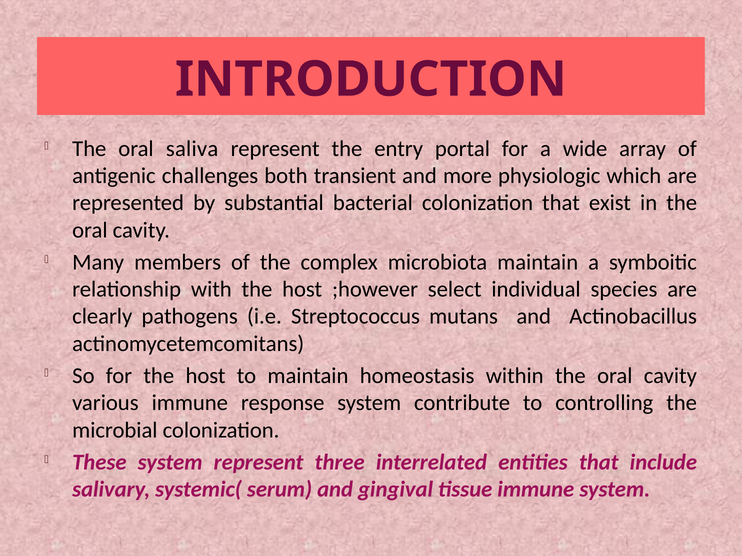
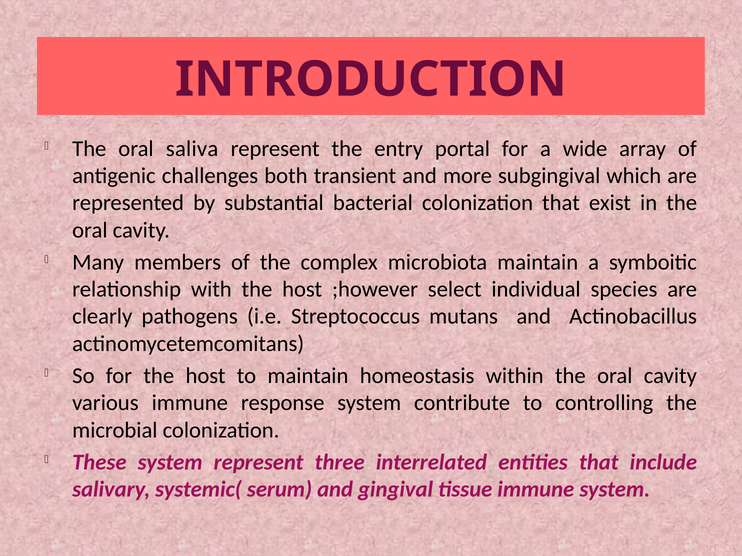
physiologic: physiologic -> subgingival
